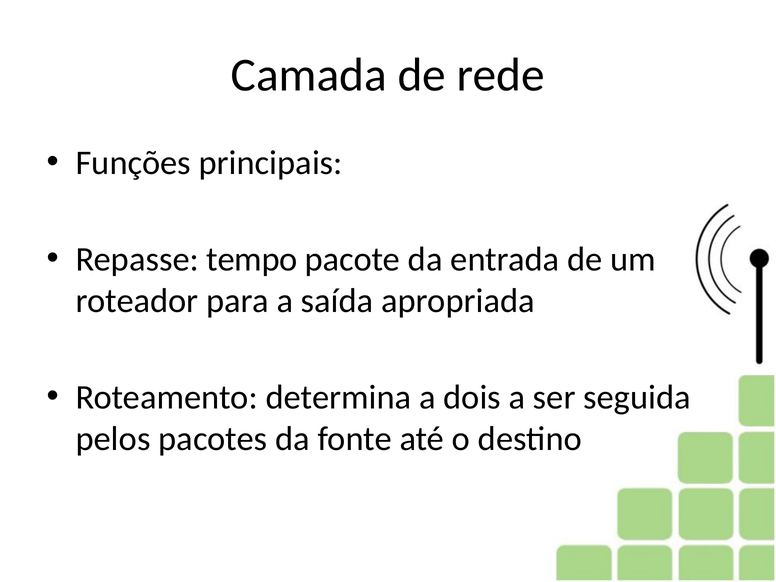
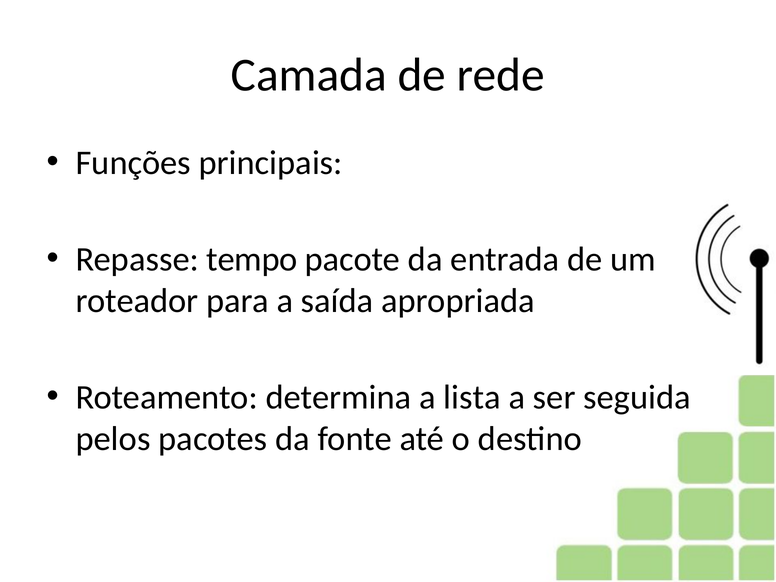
dois: dois -> lista
